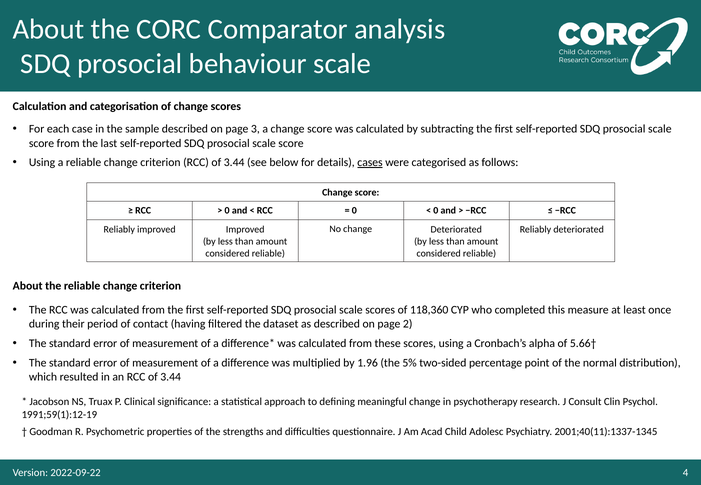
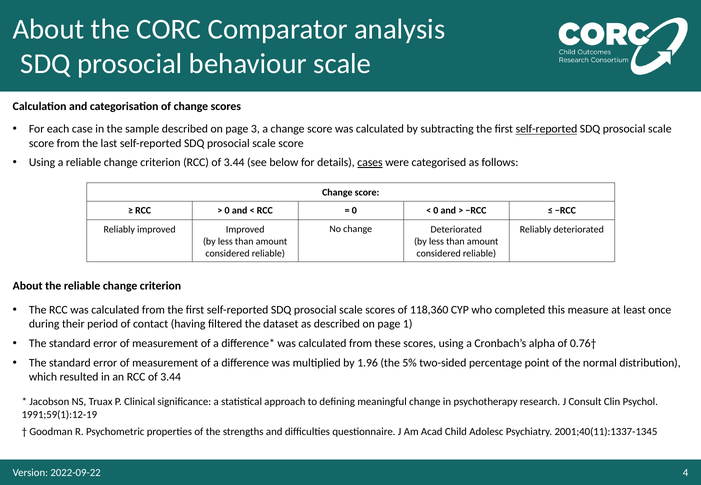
self-reported at (547, 129) underline: none -> present
2: 2 -> 1
5.66†: 5.66† -> 0.76†
